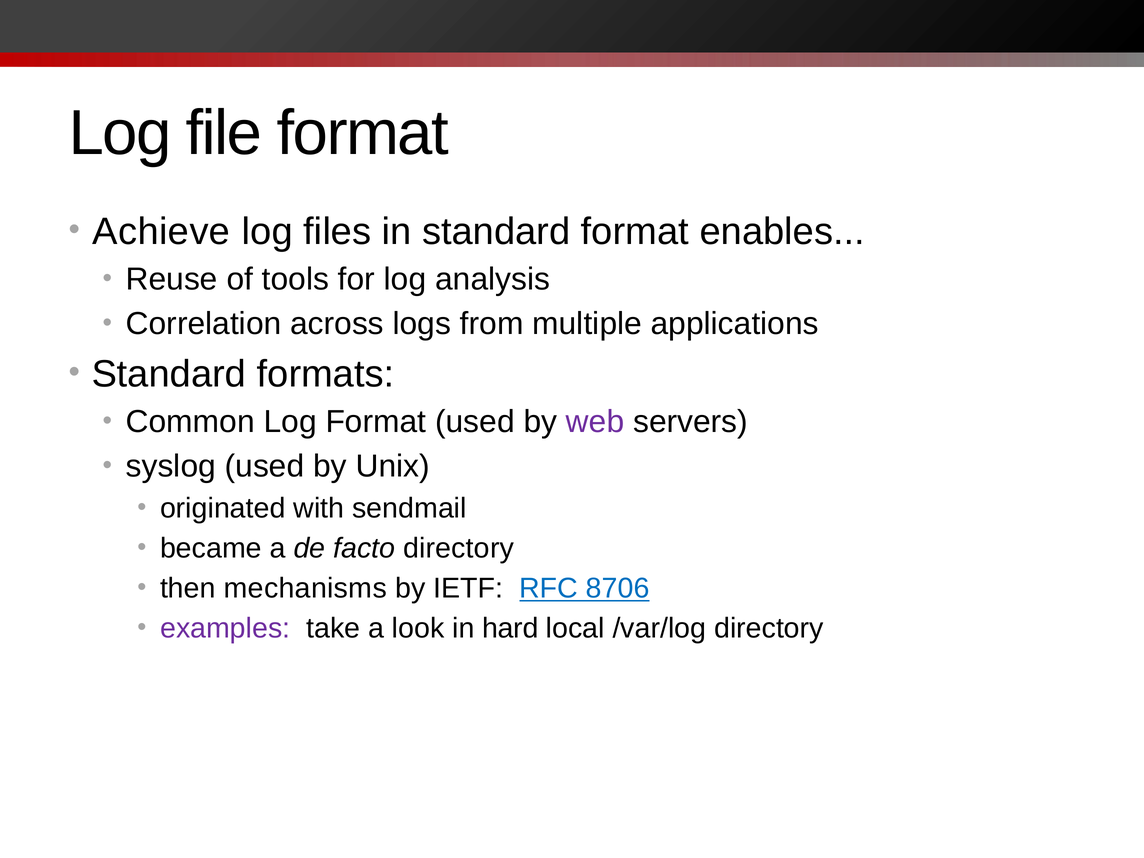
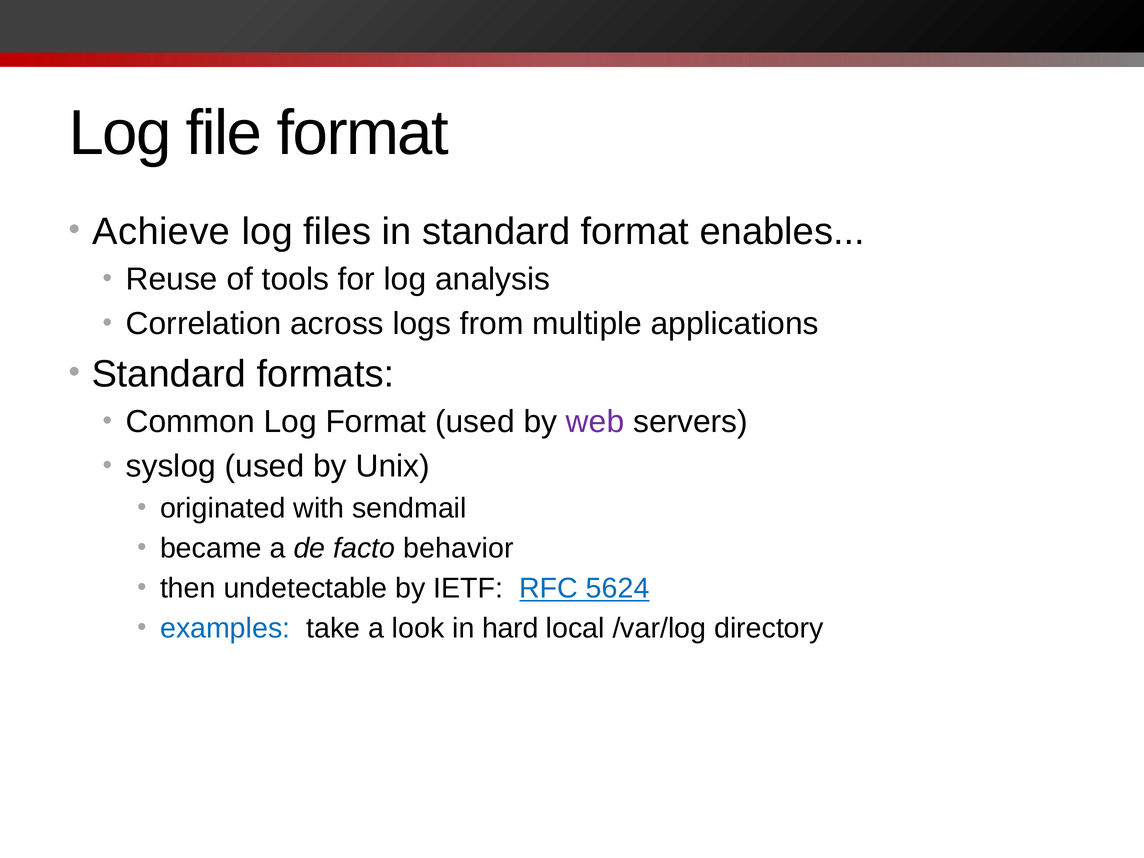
facto directory: directory -> behavior
mechanisms: mechanisms -> undetectable
8706: 8706 -> 5624
examples colour: purple -> blue
